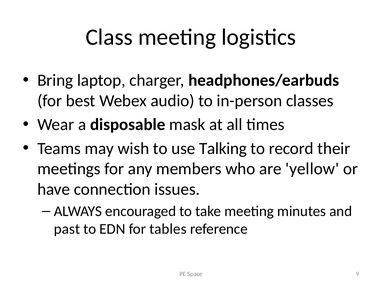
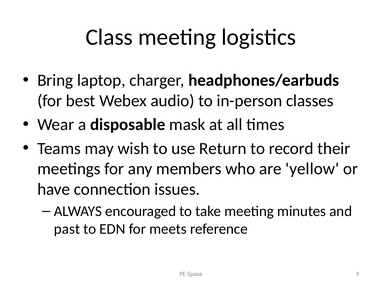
Talking: Talking -> Return
tables: tables -> meets
